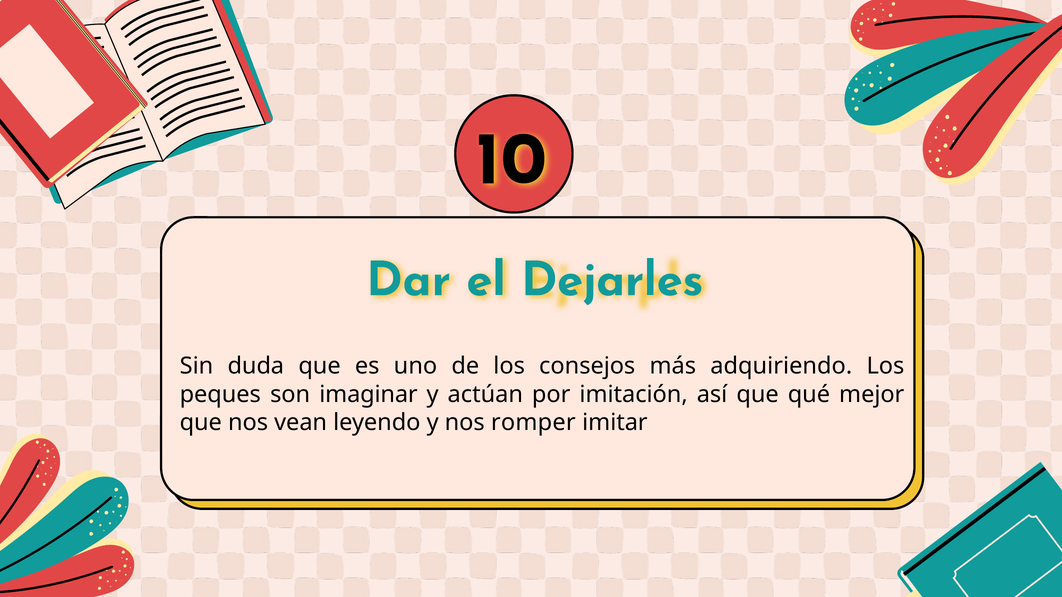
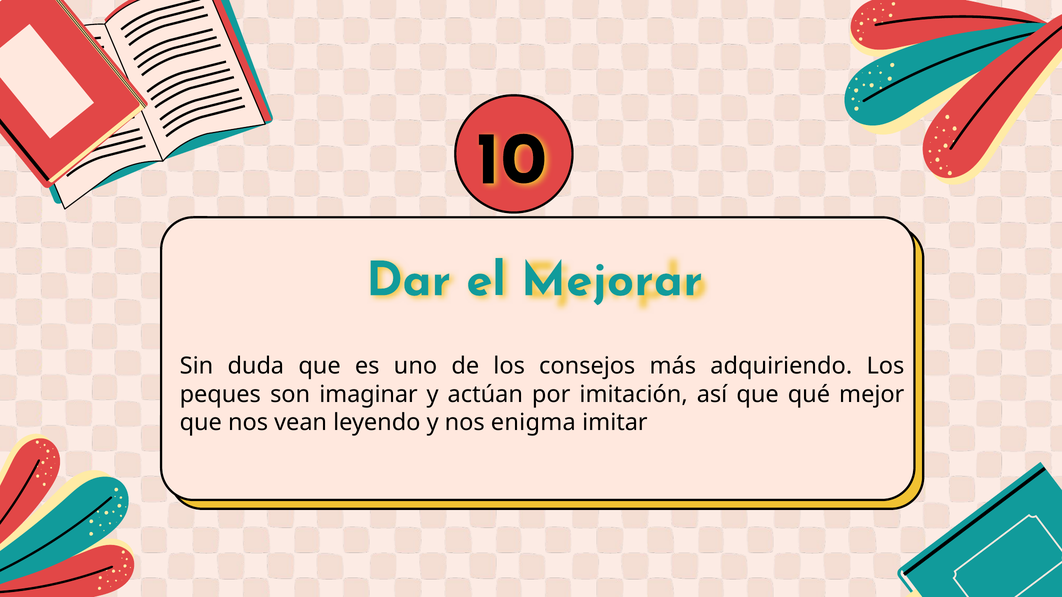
Dejarles: Dejarles -> Mejorar
romper: romper -> enigma
